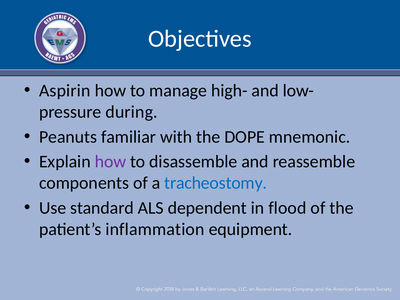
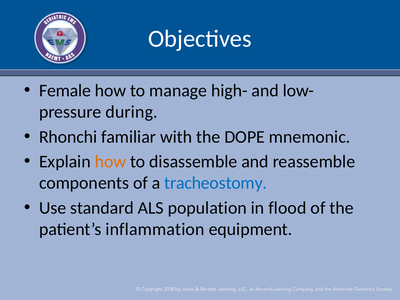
Aspirin: Aspirin -> Female
Peanuts: Peanuts -> Rhonchi
how at (110, 162) colour: purple -> orange
dependent: dependent -> population
